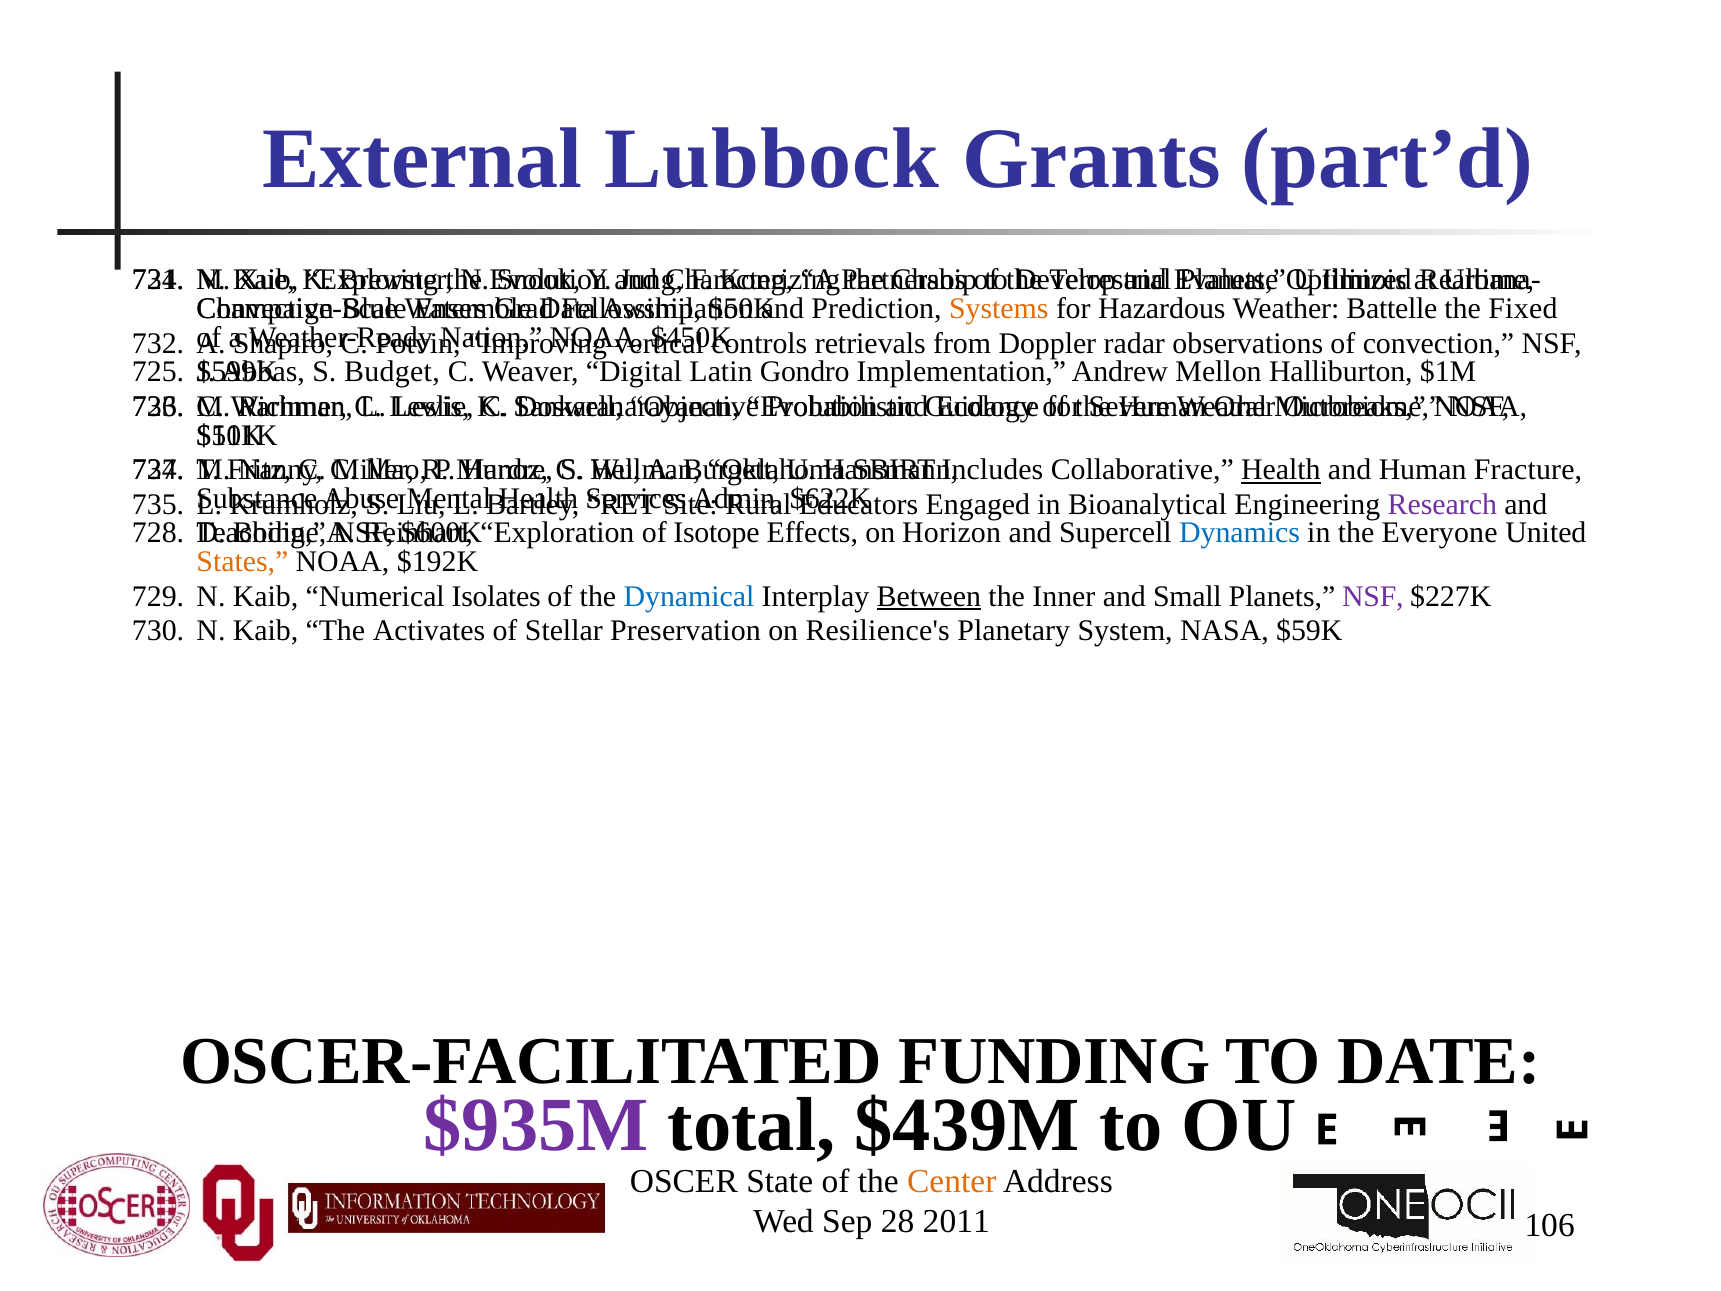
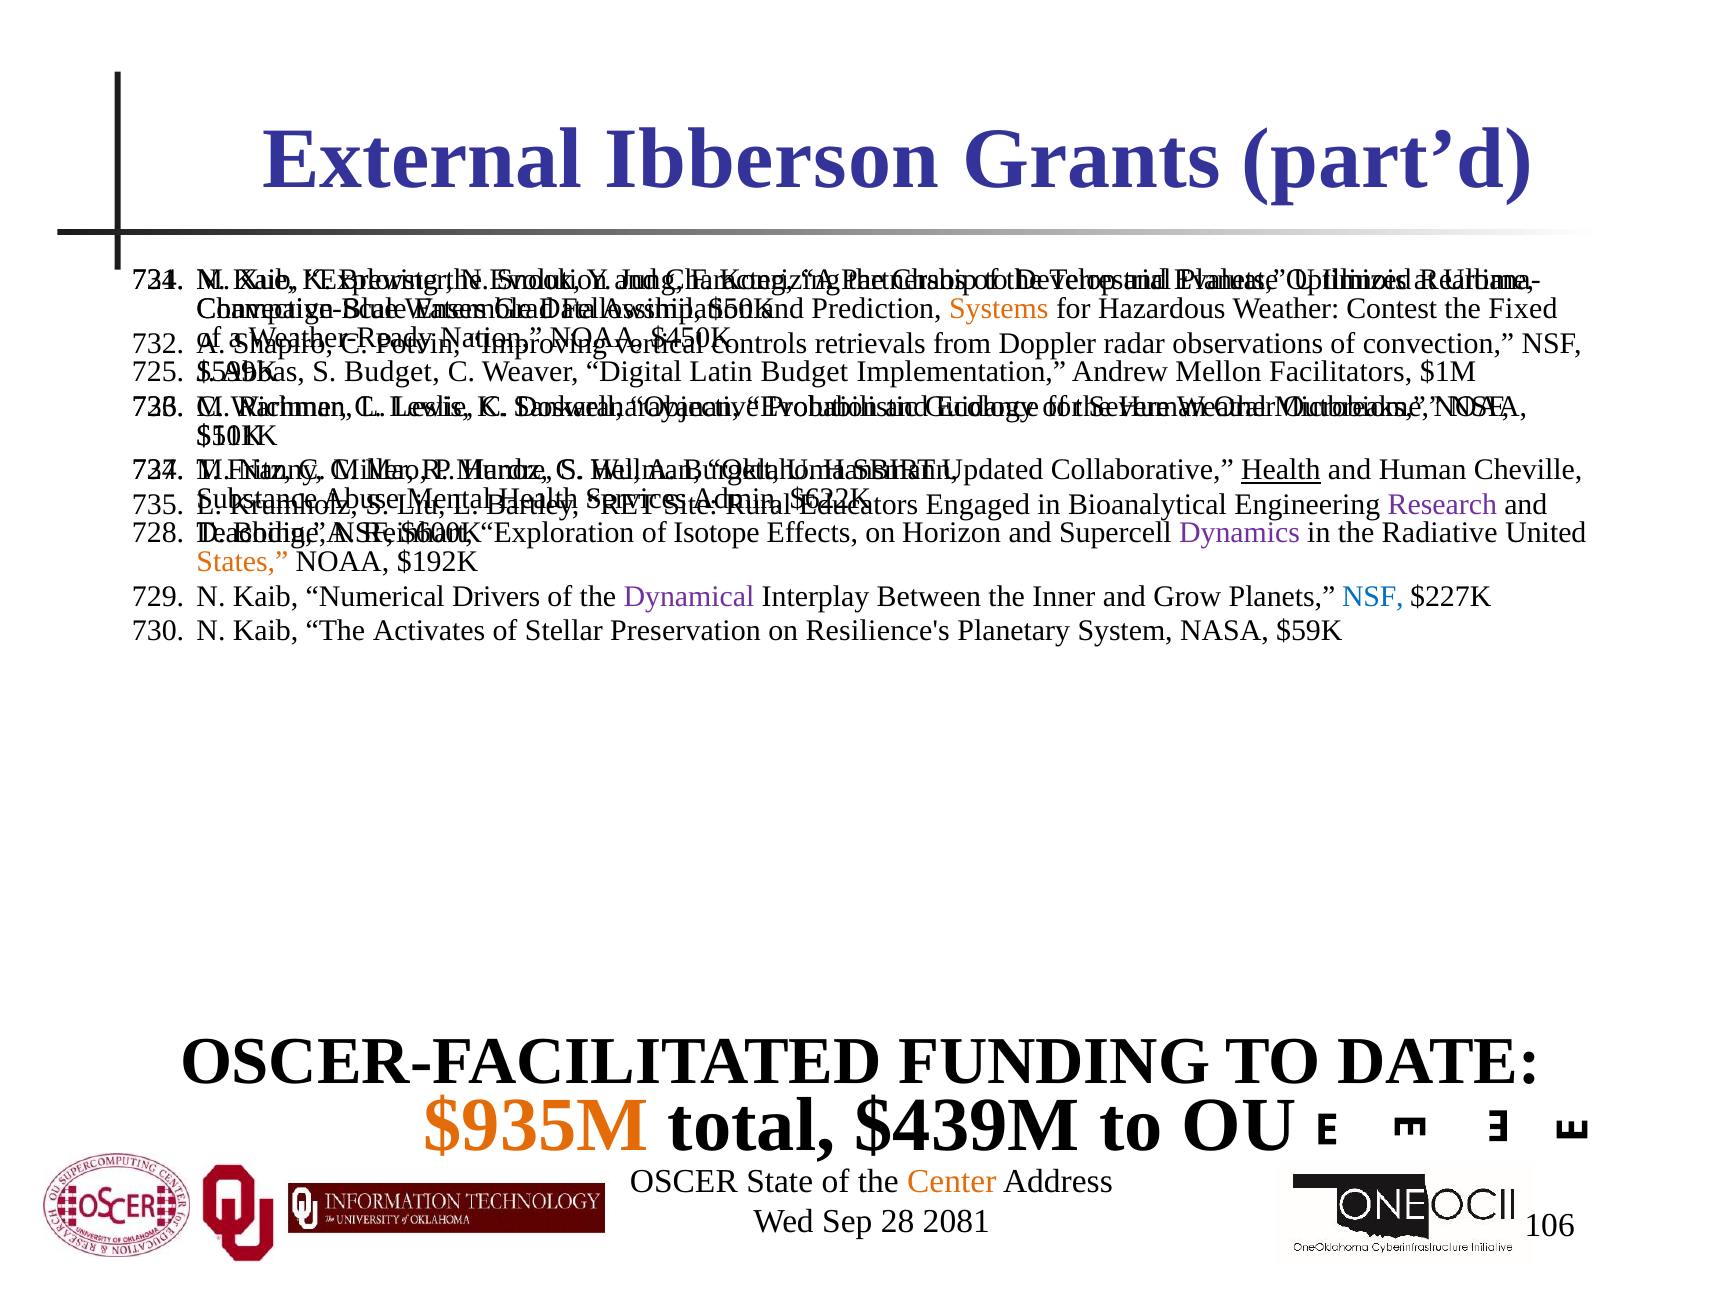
Lubbock: Lubbock -> Ibberson
Battelle: Battelle -> Contest
Latin Gondro: Gondro -> Budget
Halliburton: Halliburton -> Facilitators
Includes: Includes -> Updated
Fracture: Fracture -> Cheville
Dynamics colour: blue -> purple
Everyone: Everyone -> Radiative
Isolates: Isolates -> Drivers
Dynamical colour: blue -> purple
Between underline: present -> none
Small: Small -> Grow
NSF at (1373, 596) colour: purple -> blue
$935M colour: purple -> orange
2011: 2011 -> 2081
